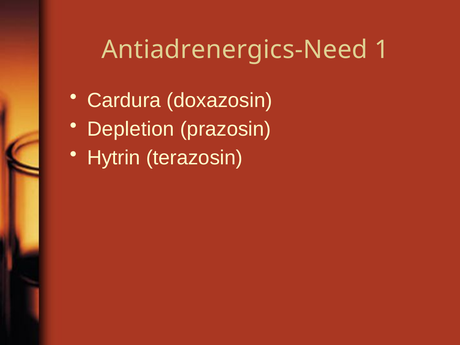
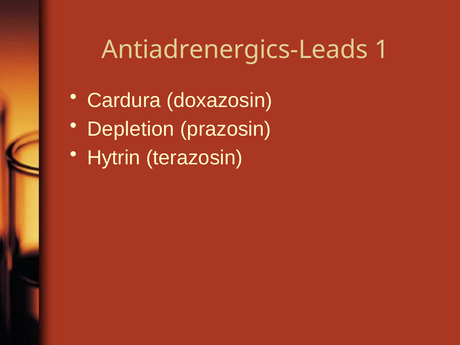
Antiadrenergics-Need: Antiadrenergics-Need -> Antiadrenergics-Leads
